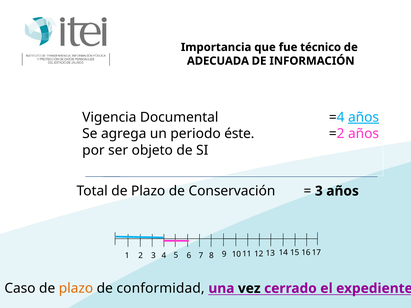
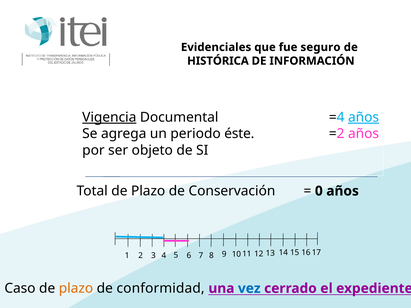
Importancia: Importancia -> Evidenciales
técnico: técnico -> seguro
ADECUADA: ADECUADA -> HISTÓRICA
Vigencia underline: none -> present
3 at (319, 191): 3 -> 0
vez colour: black -> blue
